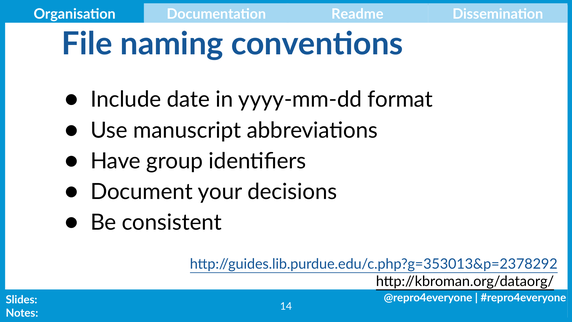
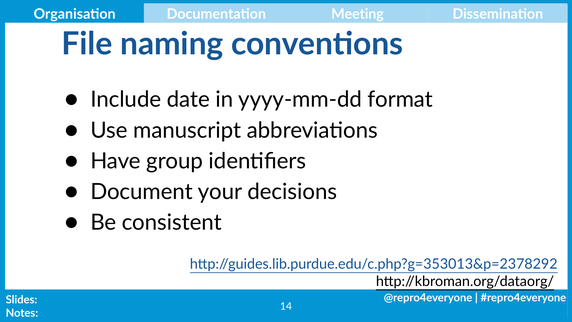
Readme: Readme -> Meeting
